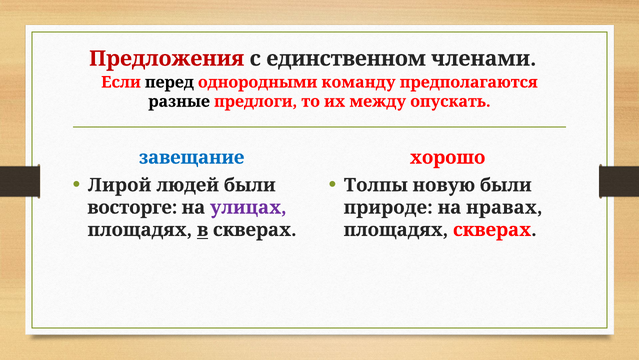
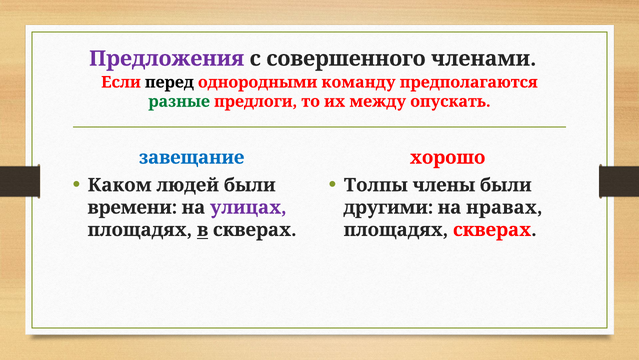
Предложения colour: red -> purple
единственном: единственном -> совершенного
разные colour: black -> green
Лирой: Лирой -> Каком
новую: новую -> члены
восторге: восторге -> времени
природе: природе -> другими
